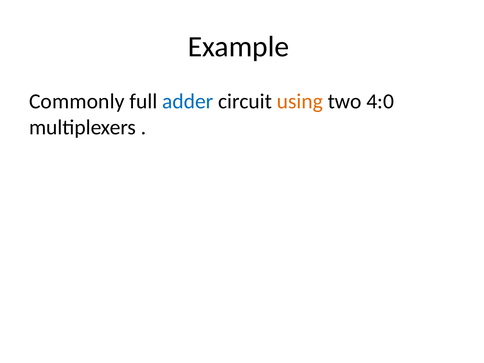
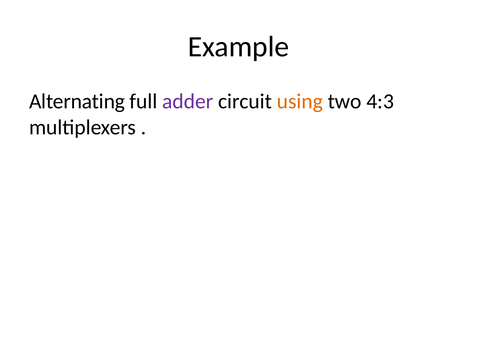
Commonly: Commonly -> Alternating
adder colour: blue -> purple
4:0: 4:0 -> 4:3
